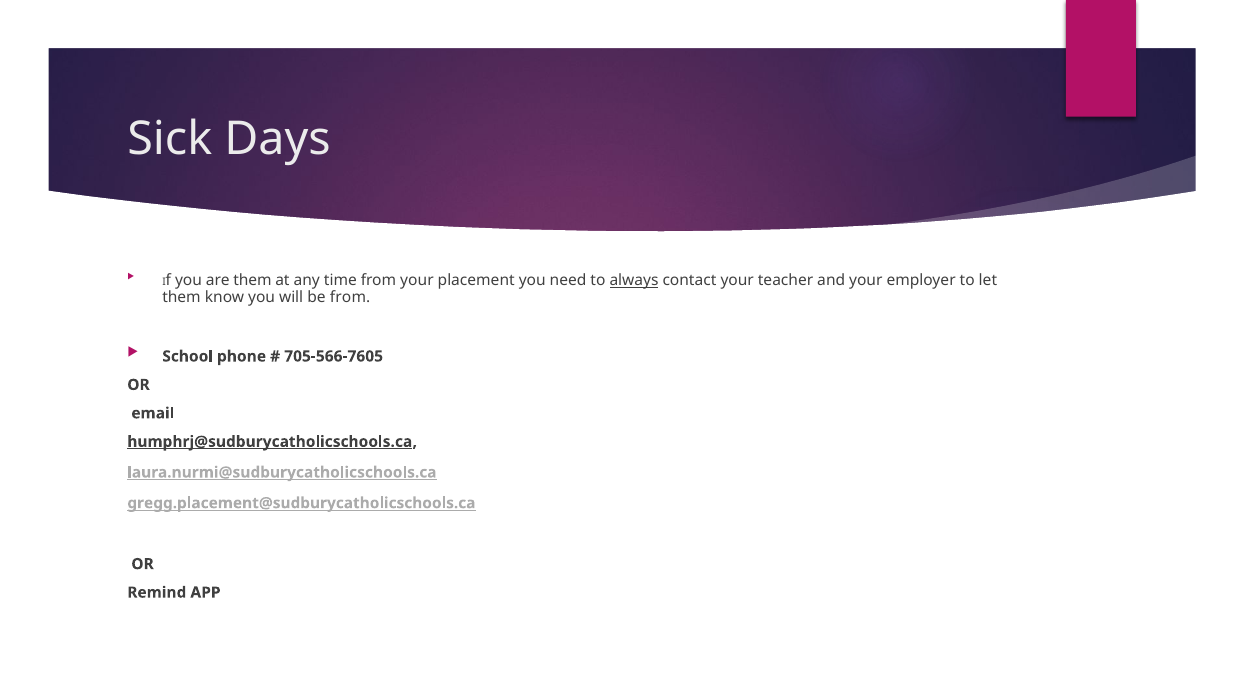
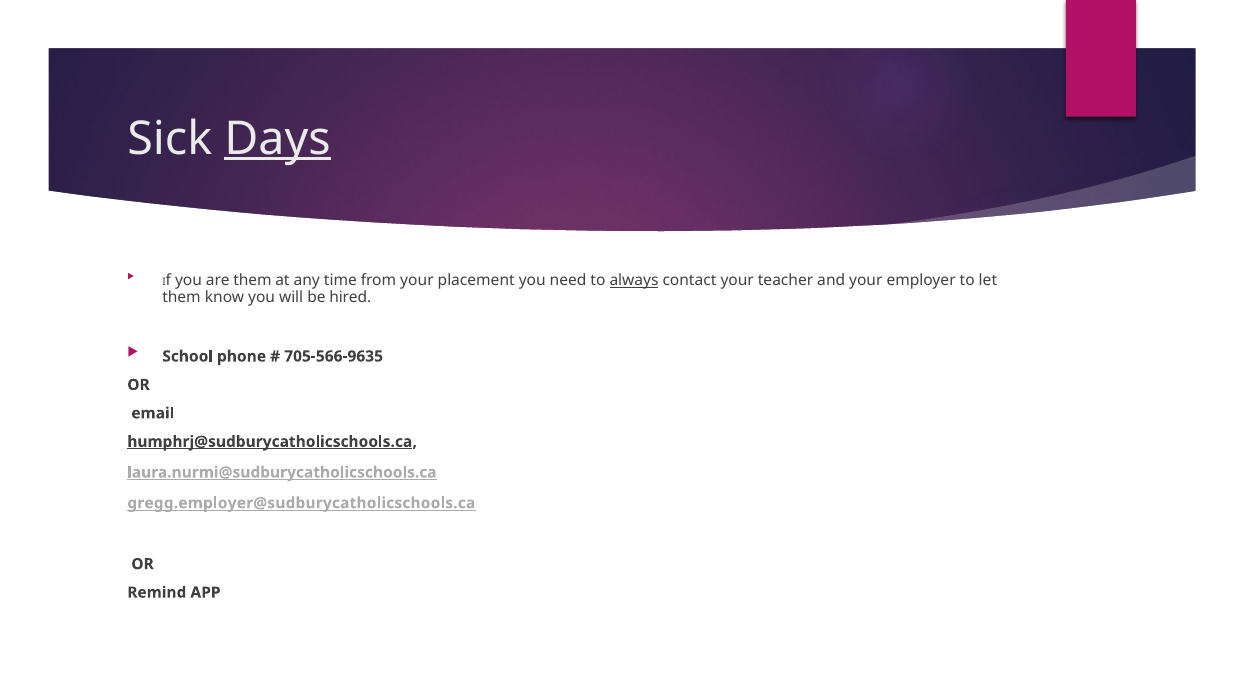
Days underline: none -> present
be from: from -> hired
705-566-7605: 705-566-7605 -> 705-566-9635
gregg.placement@sudburycatholicschools.ca: gregg.placement@sudburycatholicschools.ca -> gregg.employer@sudburycatholicschools.ca
